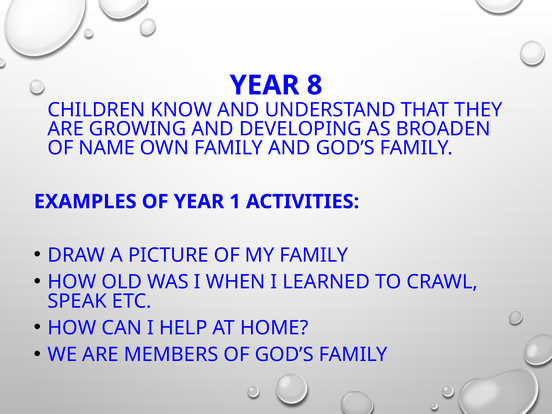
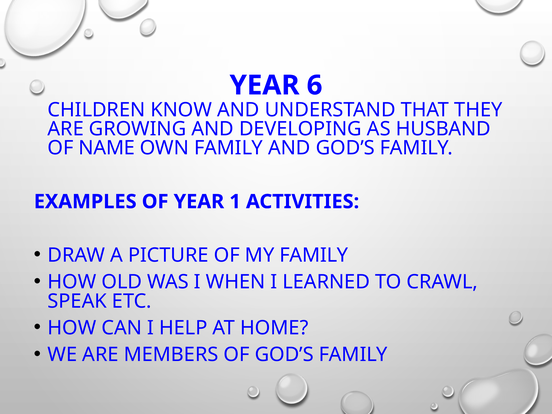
8: 8 -> 6
BROADEN: BROADEN -> HUSBAND
